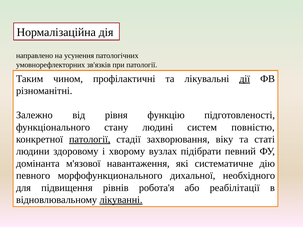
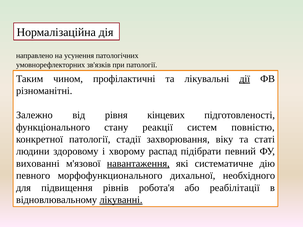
функцію: функцію -> кінцевих
людині: людині -> реакції
патології at (90, 139) underline: present -> none
вузлах: вузлах -> распад
домінанта: домінанта -> вихованні
навантаження underline: none -> present
